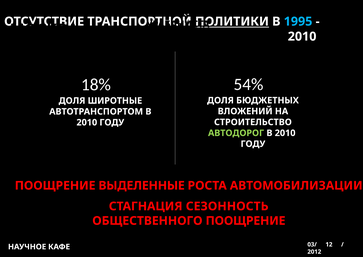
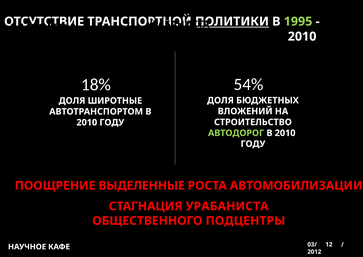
1995 colour: light blue -> light green
СТАГНАЦИЯ СЕЗОННОСТЬ: СЕЗОННОСТЬ -> УРАБАНИСТА
ОБЩЕСТВЕННОГО ПООЩРЕНИЕ: ПООЩРЕНИЕ -> ПОДЦЕНТРЫ
